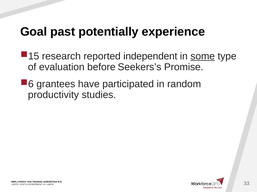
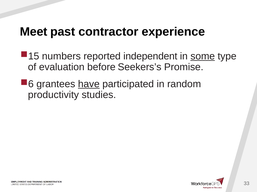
Goal: Goal -> Meet
potentially: potentially -> contractor
research: research -> numbers
have underline: none -> present
